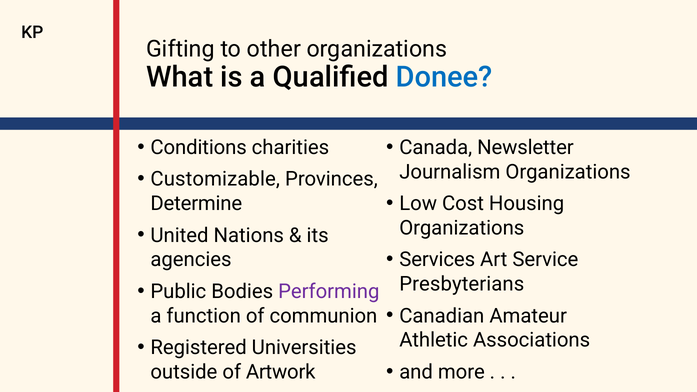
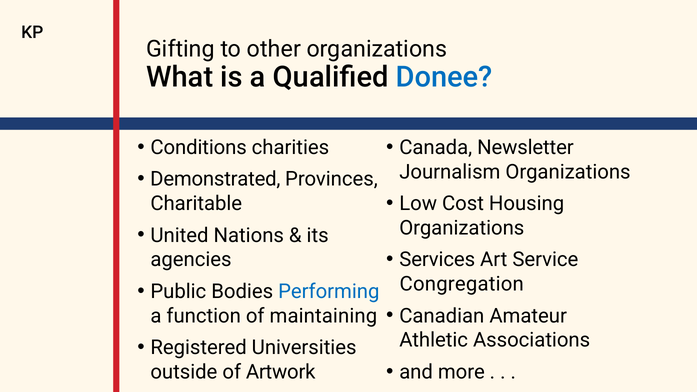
Customizable: Customizable -> Demonstrated
Determine: Determine -> Charitable
Presbyterians: Presbyterians -> Congregation
Performing colour: purple -> blue
communion: communion -> maintaining
